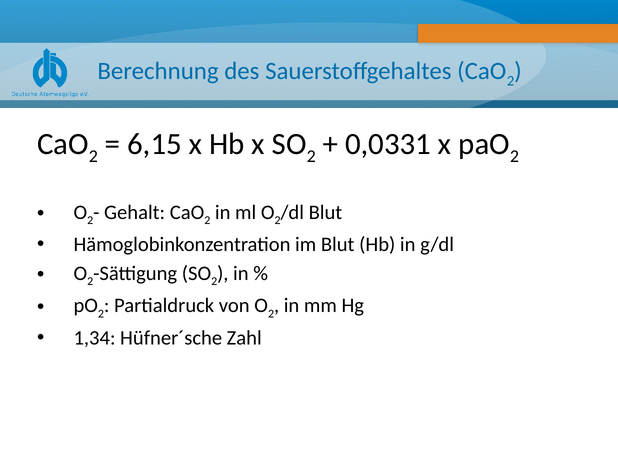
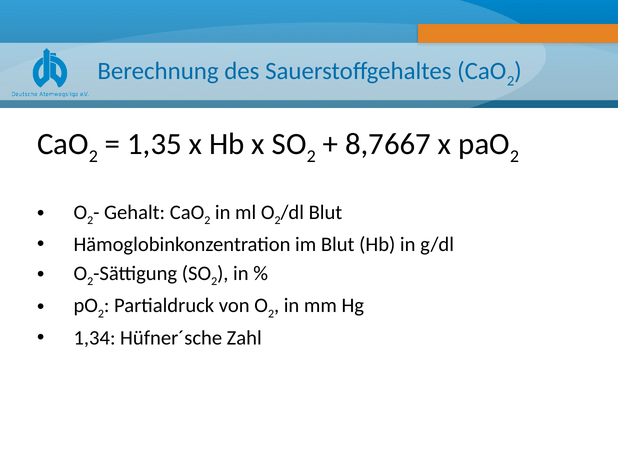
6,15: 6,15 -> 1,35
0,0331: 0,0331 -> 8,7667
